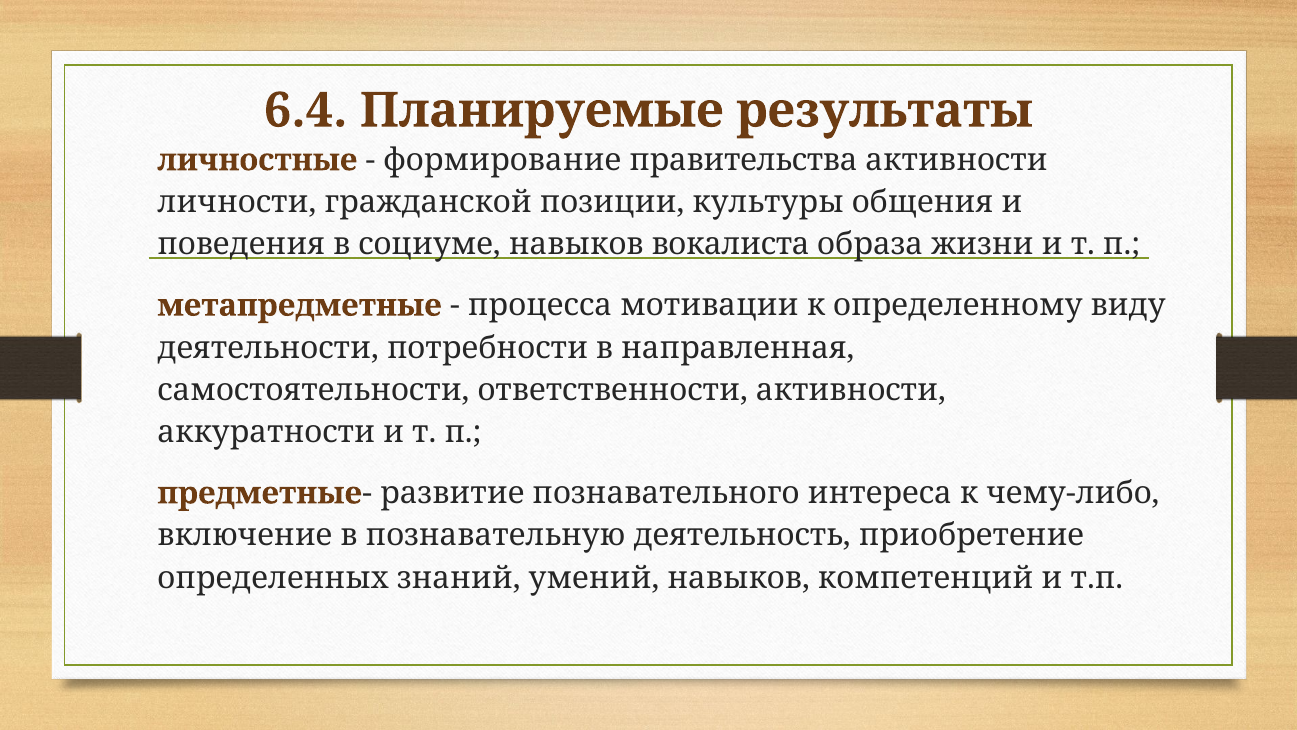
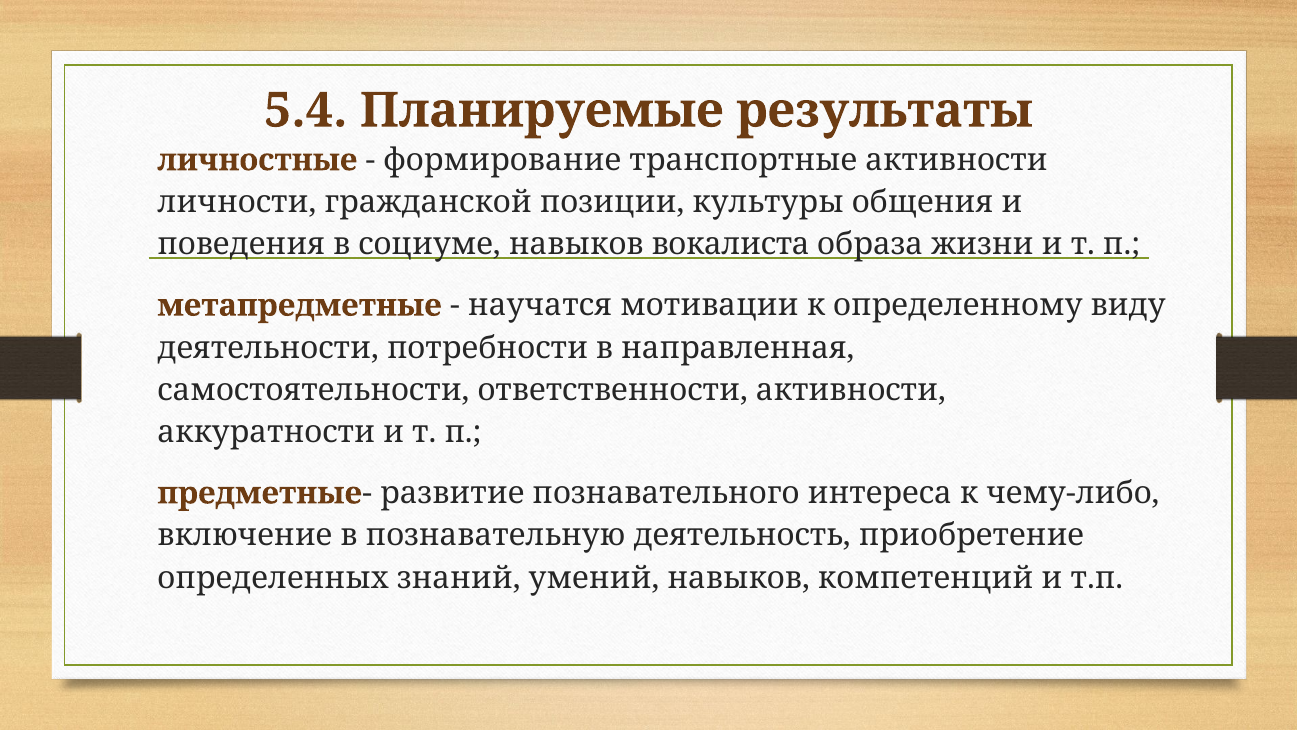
6.4: 6.4 -> 5.4
правительства: правительства -> транспортные
процесса: процесса -> научатся
